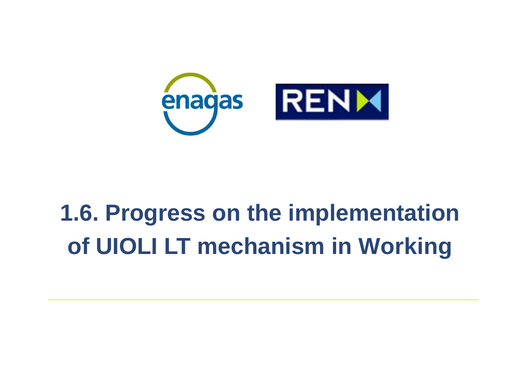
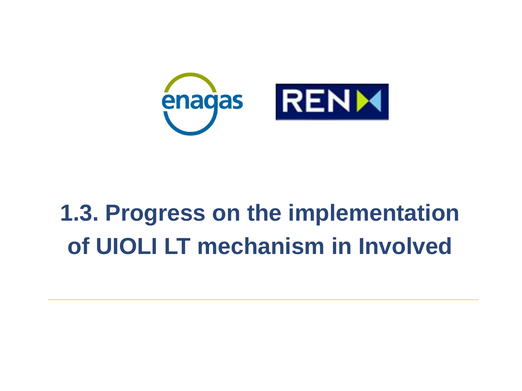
1.6: 1.6 -> 1.3
Working: Working -> Involved
